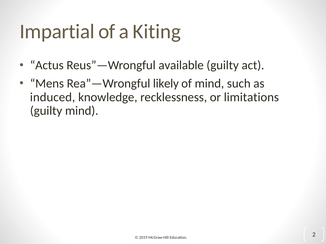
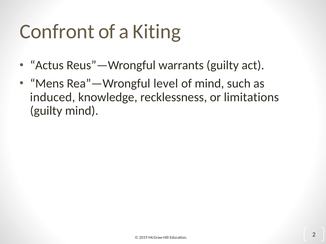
Impartial: Impartial -> Confront
available: available -> warrants
likely: likely -> level
